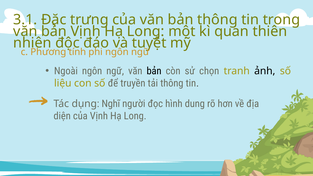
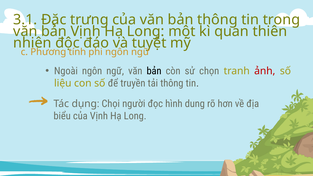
ảnh colour: black -> red
Nghĩ: Nghĩ -> Chọi
diện: diện -> biểu
